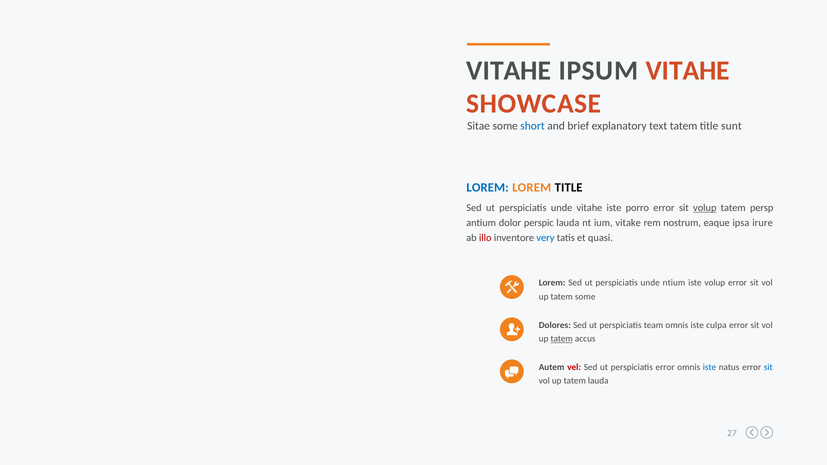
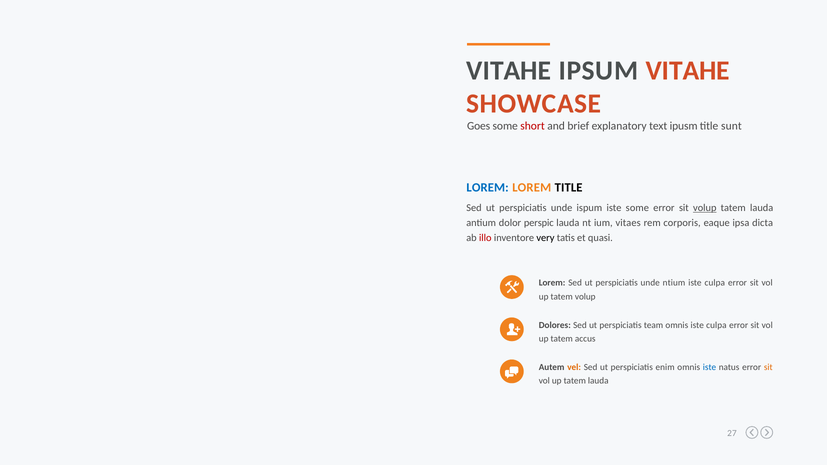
Sitae: Sitae -> Goes
short colour: blue -> red
text tatem: tatem -> ipusm
unde vitahe: vitahe -> ispum
iste porro: porro -> some
persp at (762, 208): persp -> lauda
vitake: vitake -> vitaes
nostrum: nostrum -> corporis
irure: irure -> dicta
very colour: blue -> black
volup at (715, 283): volup -> culpa
tatem some: some -> volup
tatem at (562, 339) underline: present -> none
vel colour: red -> orange
perspiciatis error: error -> enim
sit at (768, 367) colour: blue -> orange
